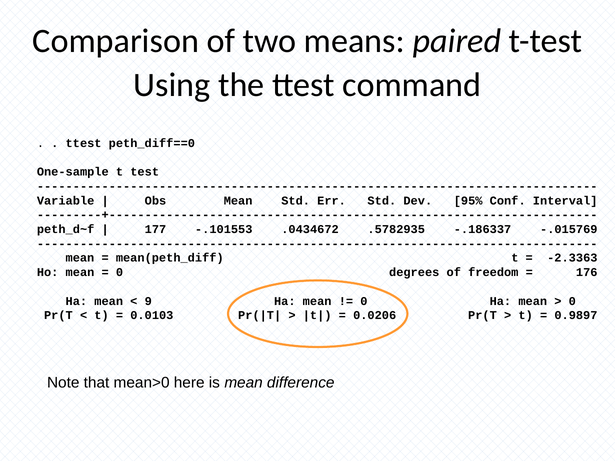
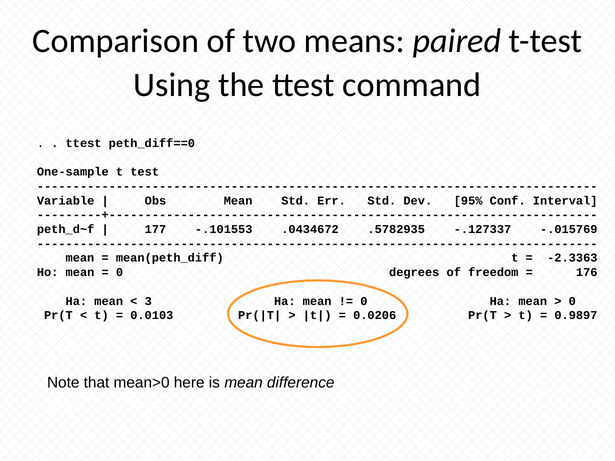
-.186337: -.186337 -> -.127337
9: 9 -> 3
